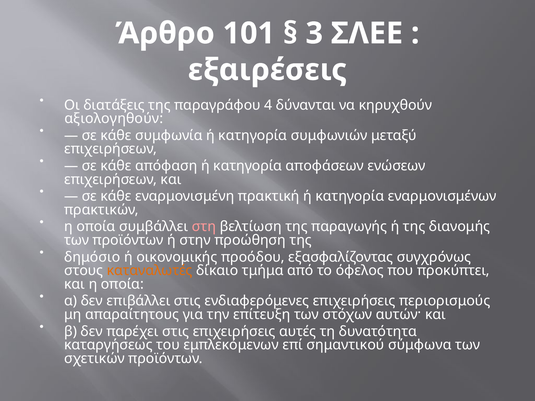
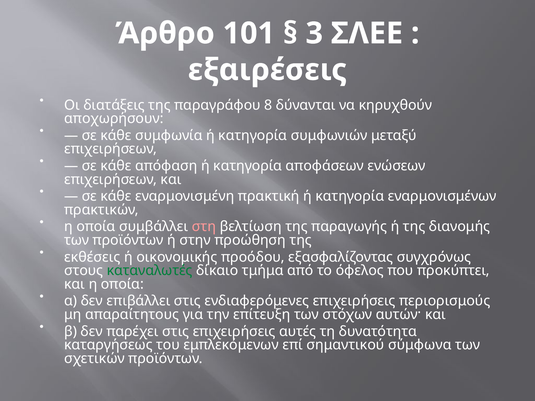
4: 4 -> 8
αξιολογηθούν: αξιολογηθούν -> αποχωρήσουν
δημόσιο: δημόσιο -> εκθέσεις
καταναλωτές colour: orange -> green
